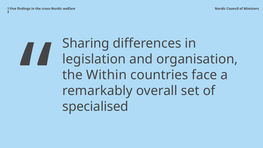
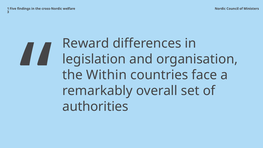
Sharing: Sharing -> Reward
specialised: specialised -> authorities
